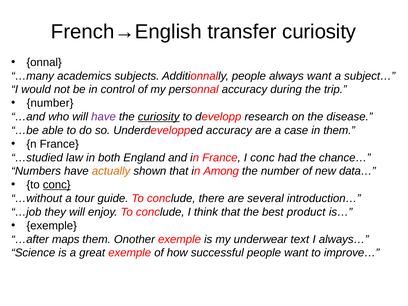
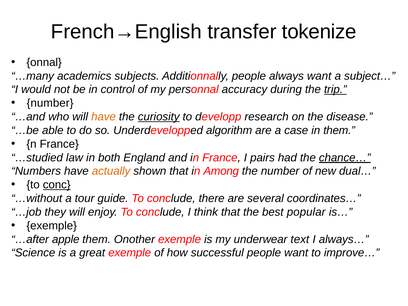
transfer curiosity: curiosity -> tokenize
trip underline: none -> present
have at (104, 117) colour: purple -> orange
Underdevelopped accuracy: accuracy -> algorithm
I conc: conc -> pairs
chance… underline: none -> present
data…: data… -> dual…
introduction…: introduction… -> coordinates…
product: product -> popular
maps: maps -> apple
